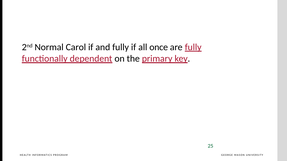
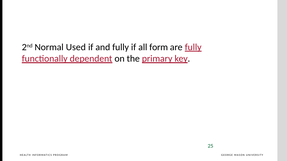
Carol: Carol -> Used
once: once -> form
